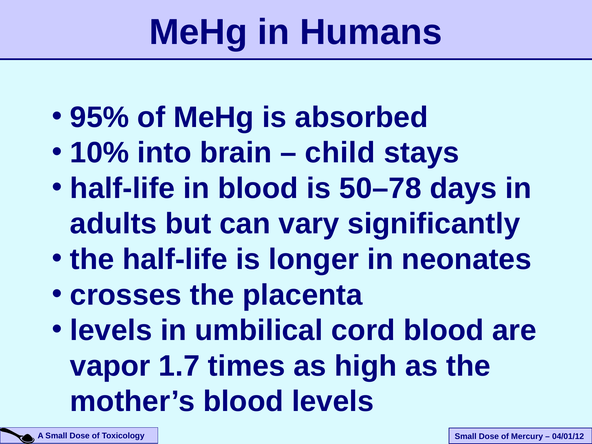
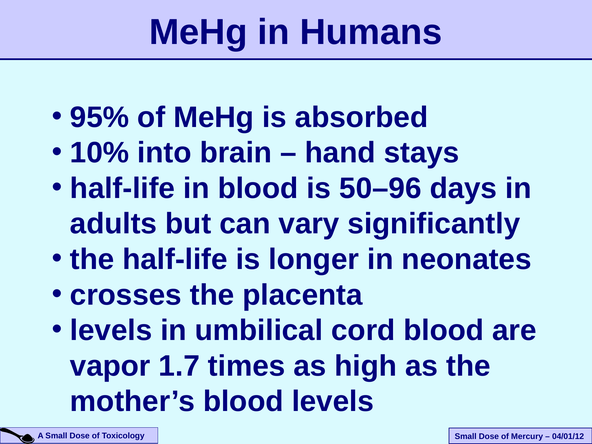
child: child -> hand
50–78: 50–78 -> 50–96
